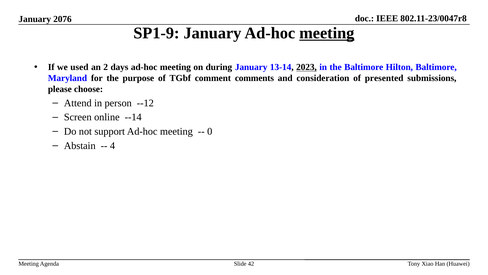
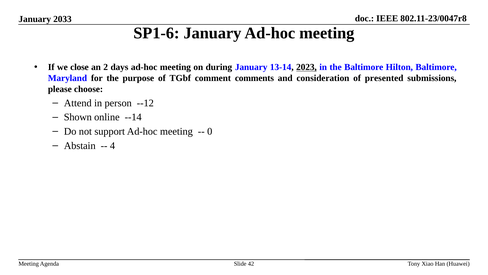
2076: 2076 -> 2033
SP1-9: SP1-9 -> SP1-6
meeting at (327, 33) underline: present -> none
used: used -> close
Screen: Screen -> Shown
